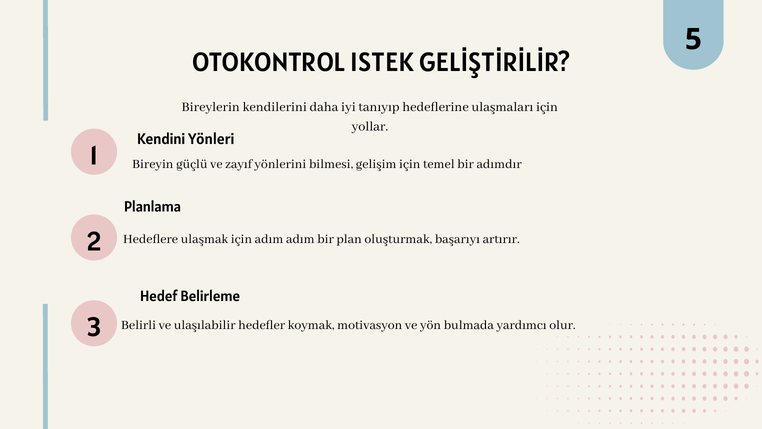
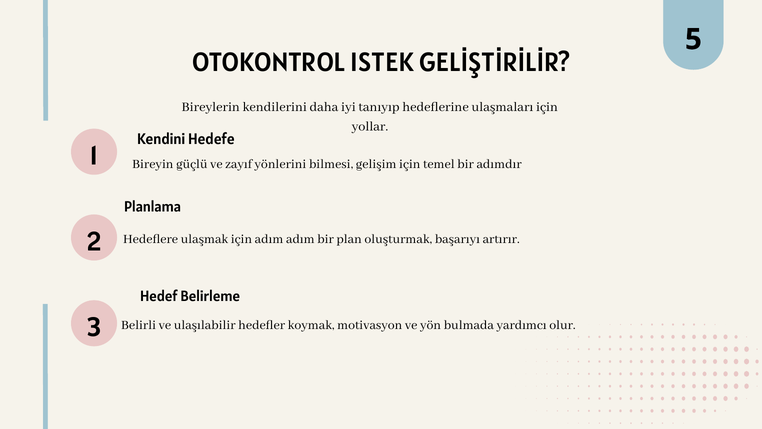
Yönleri: Yönleri -> Hedefe
